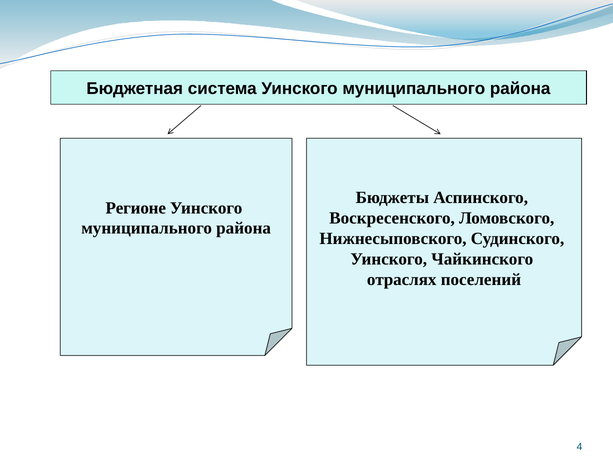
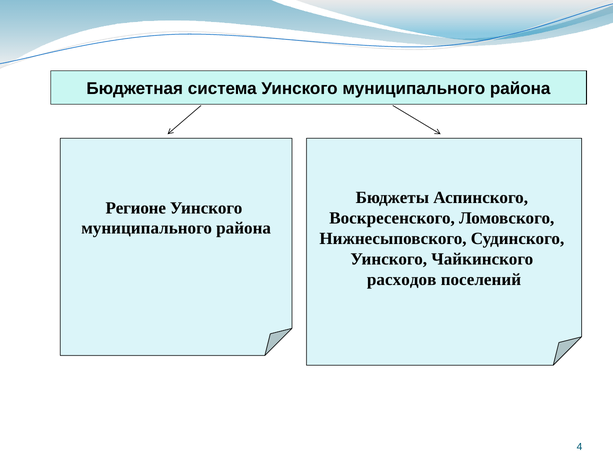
отраслях: отраслях -> расходов
